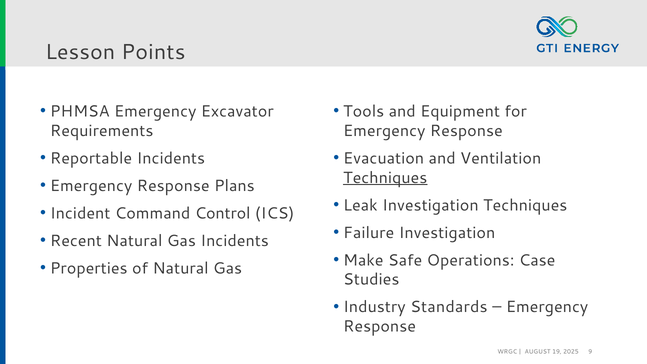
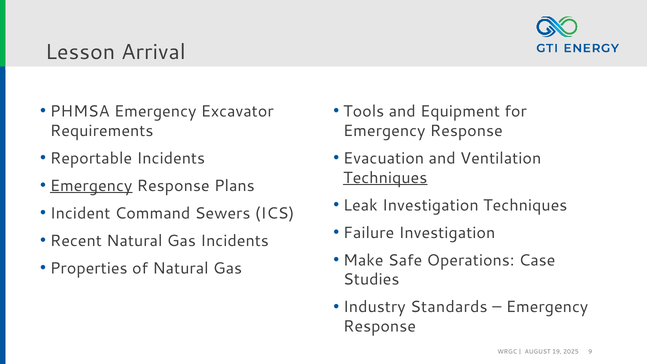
Points: Points -> Arrival
Emergency at (91, 186) underline: none -> present
Control: Control -> Sewers
